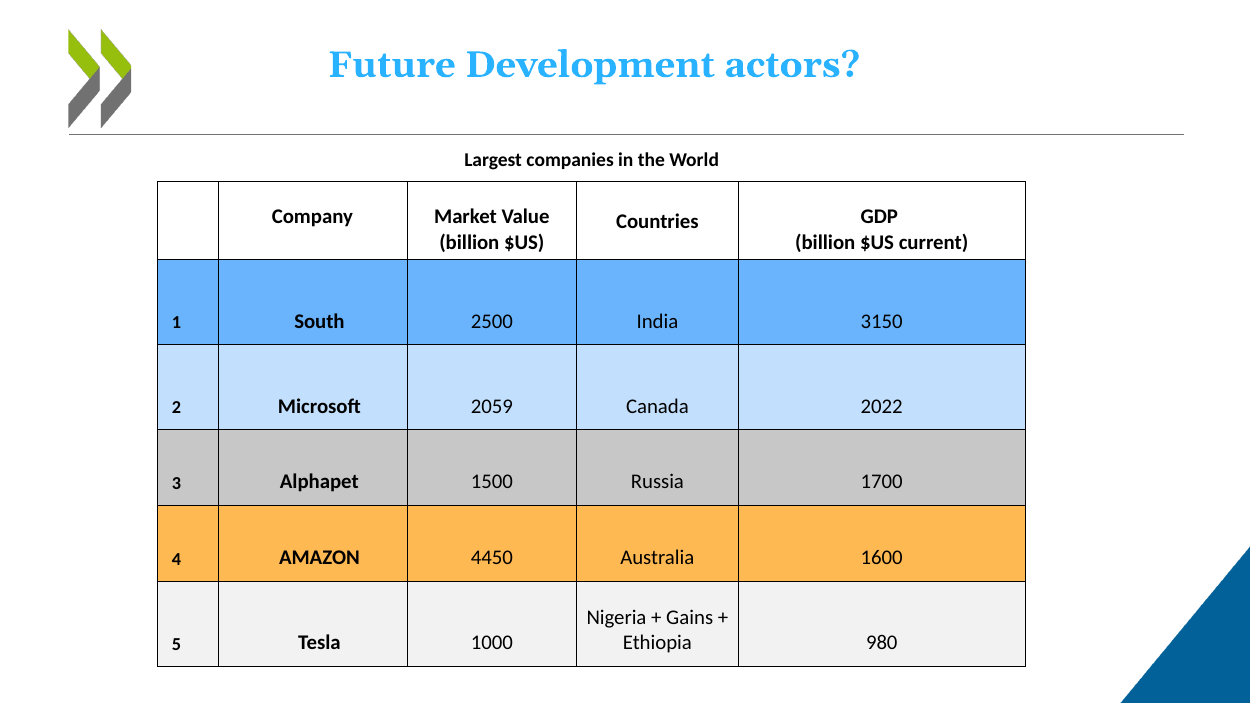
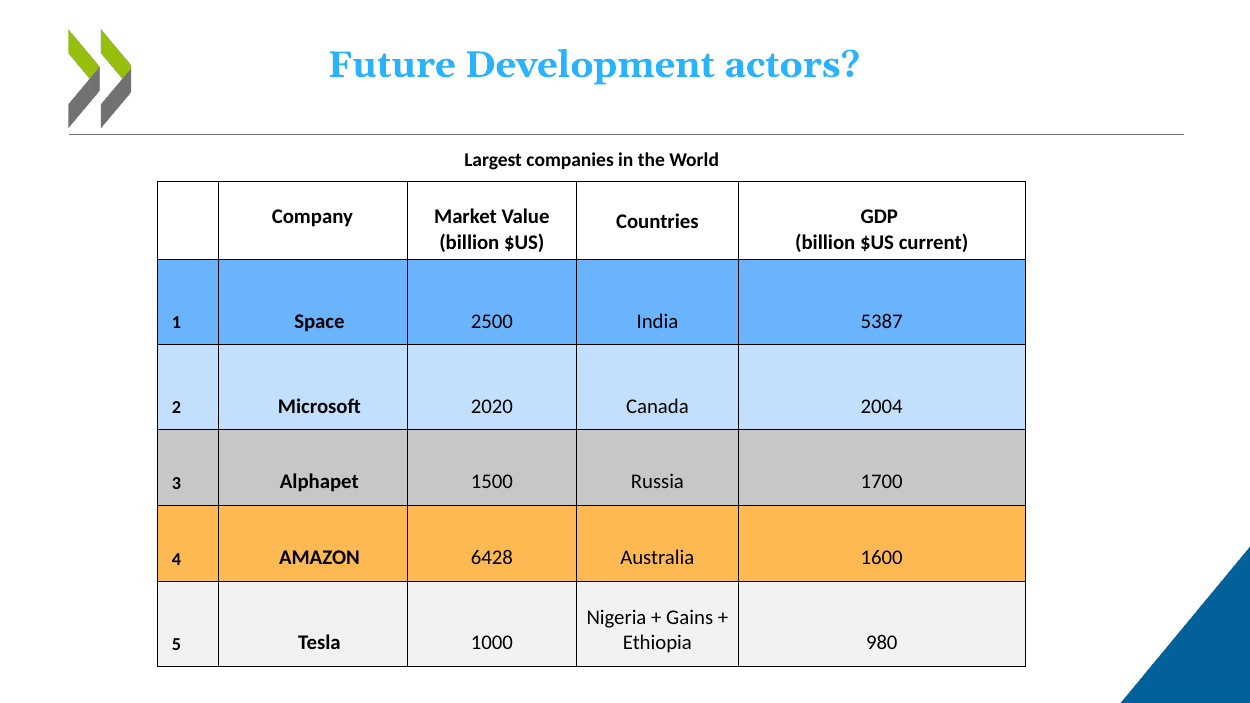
South: South -> Space
3150: 3150 -> 5387
2059: 2059 -> 2020
2022: 2022 -> 2004
4450: 4450 -> 6428
